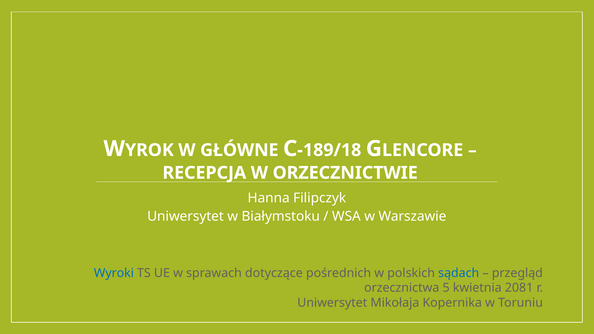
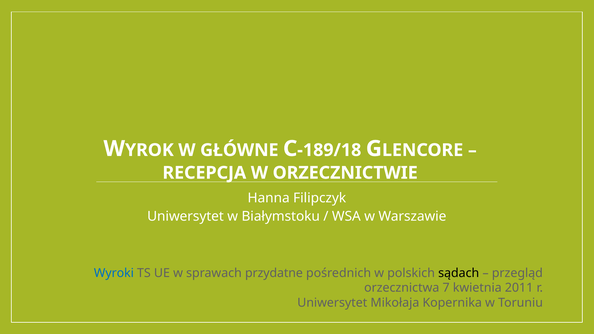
dotyczące: dotyczące -> przydatne
sądach colour: blue -> black
5: 5 -> 7
2081: 2081 -> 2011
